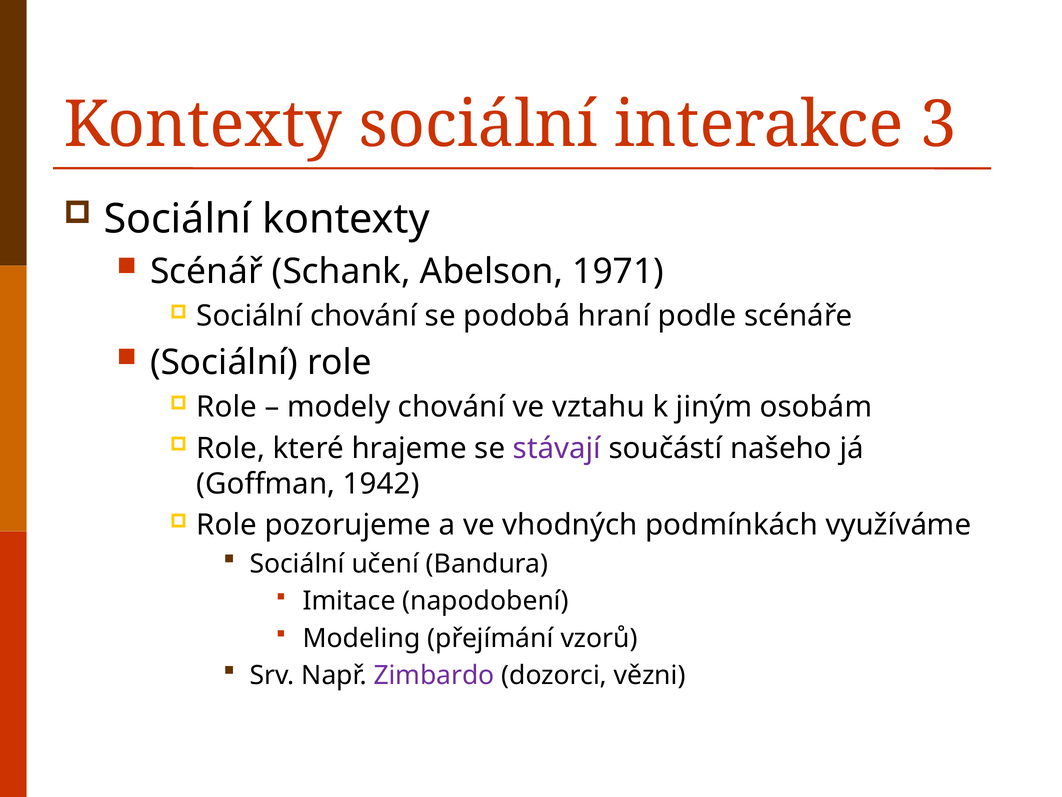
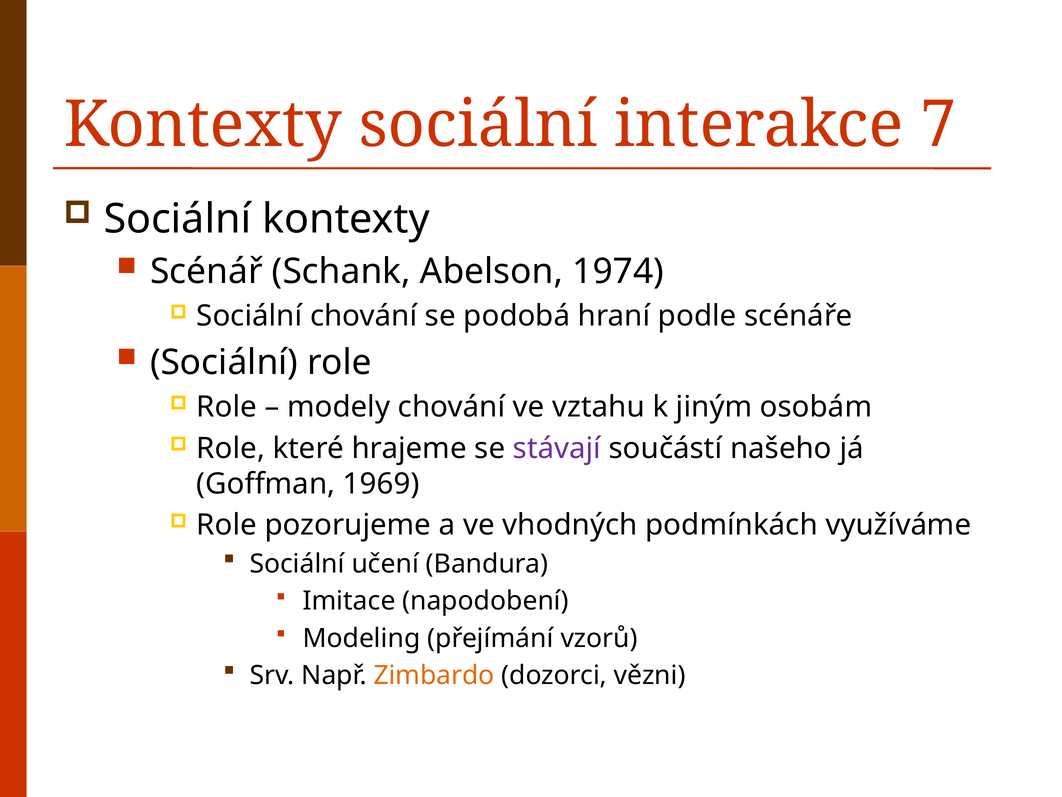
3: 3 -> 7
1971: 1971 -> 1974
1942: 1942 -> 1969
Zimbardo colour: purple -> orange
